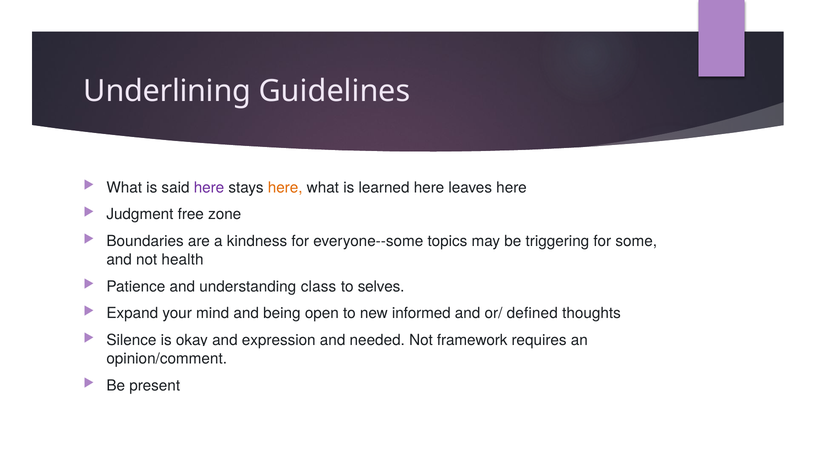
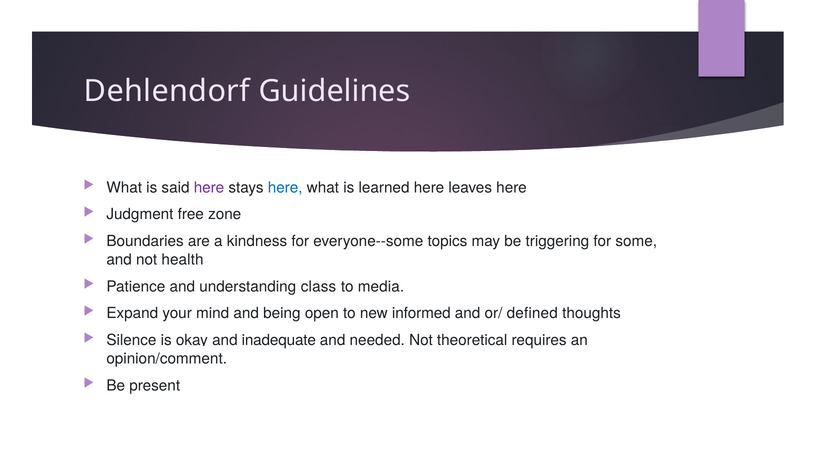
Underlining: Underlining -> Dehlendorf
here at (285, 188) colour: orange -> blue
selves: selves -> media
expression: expression -> inadequate
framework: framework -> theoretical
